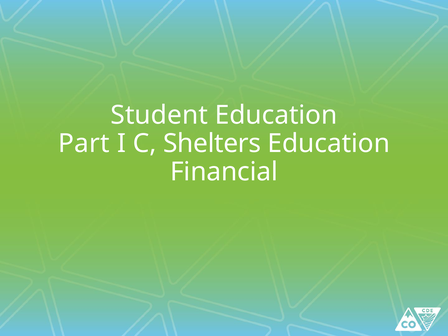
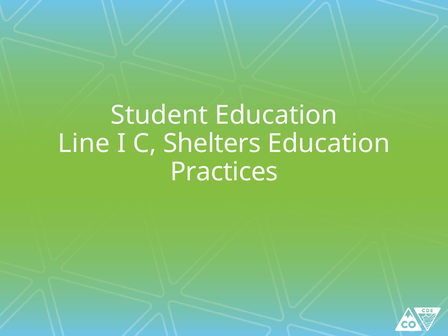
Part: Part -> Line
Financial: Financial -> Practices
